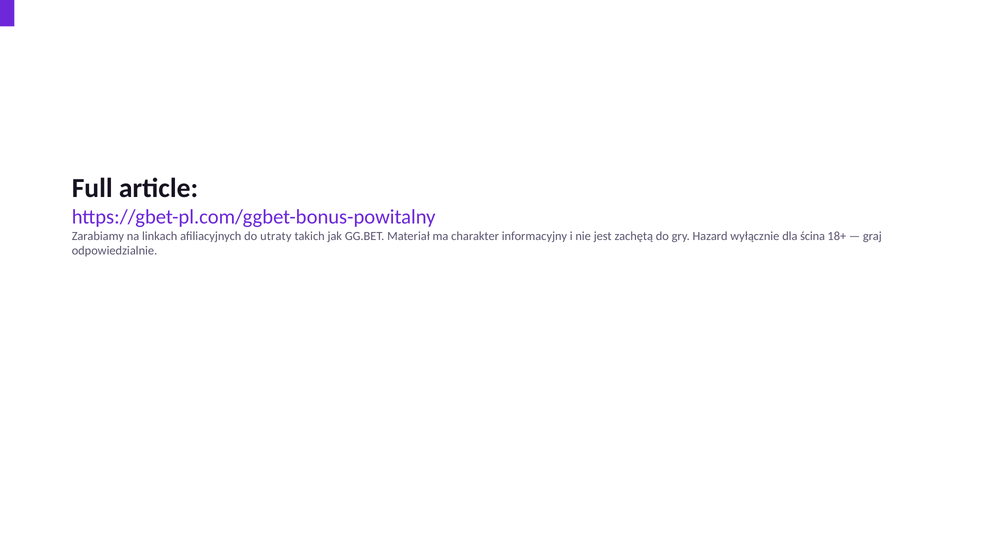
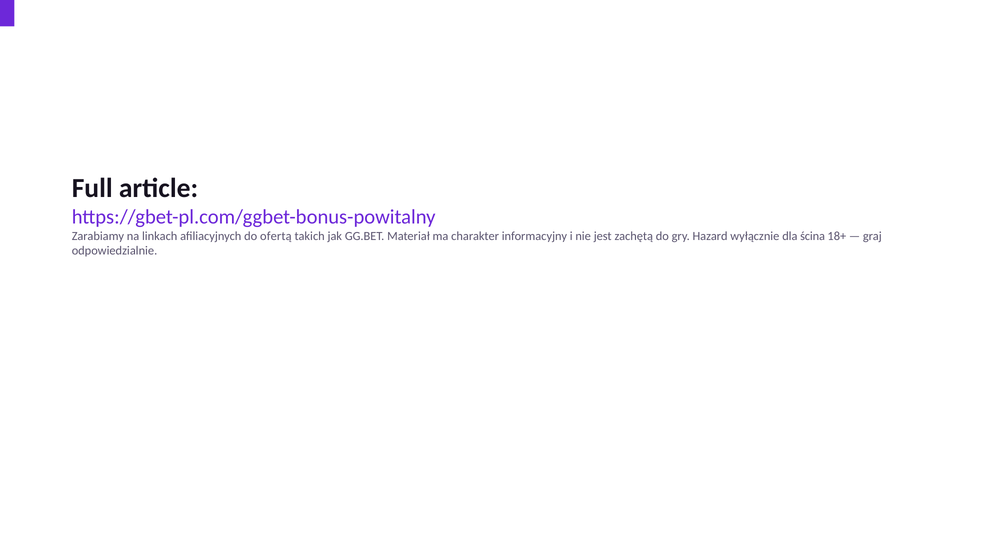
utraty: utraty -> ofertą
